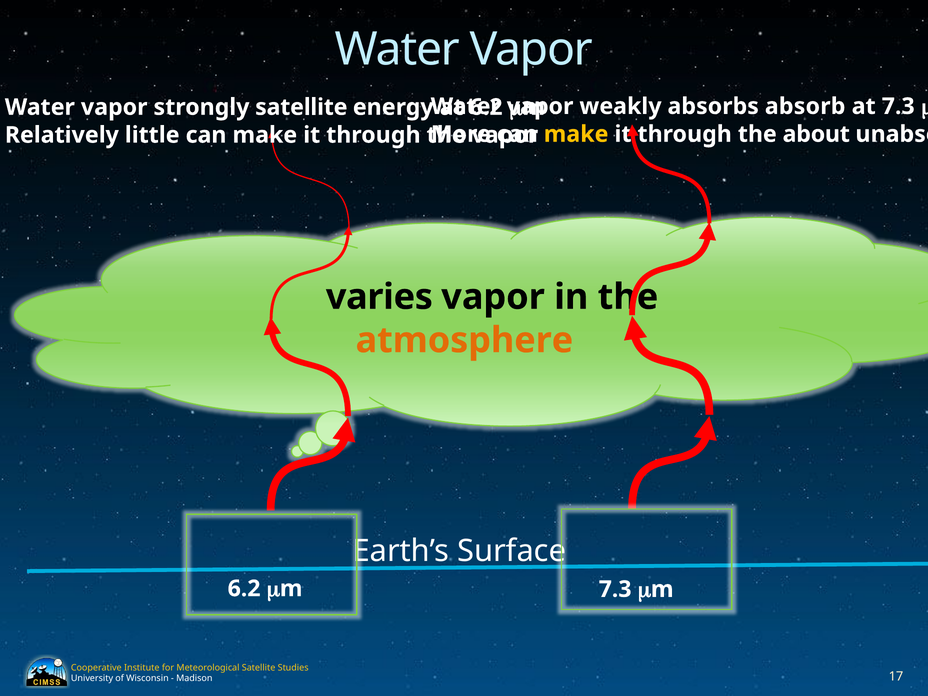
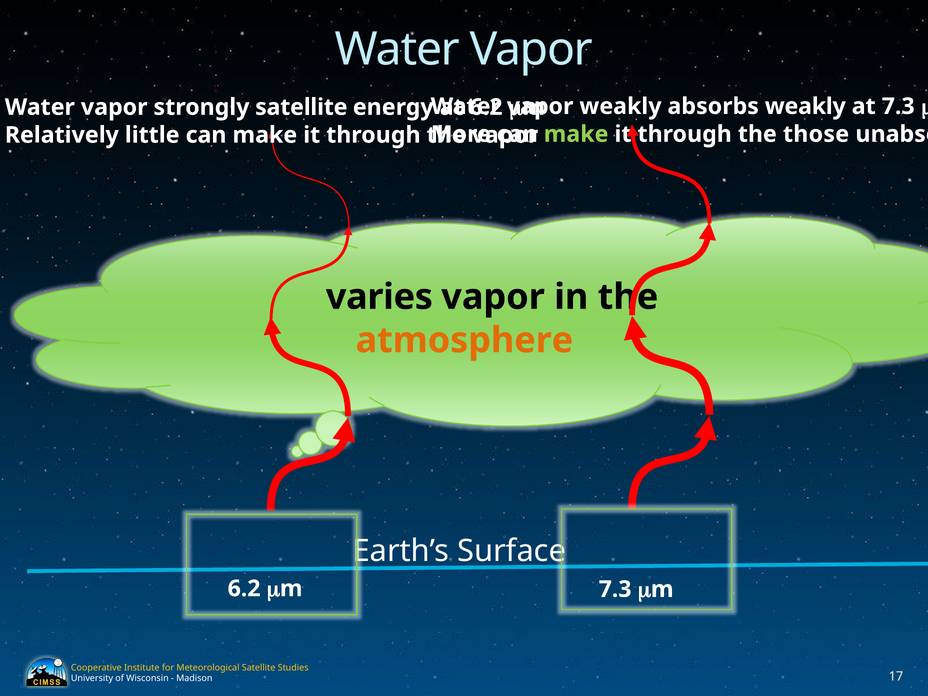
absorbs absorb: absorb -> weakly
make at (576, 134) colour: yellow -> light green
about: about -> those
